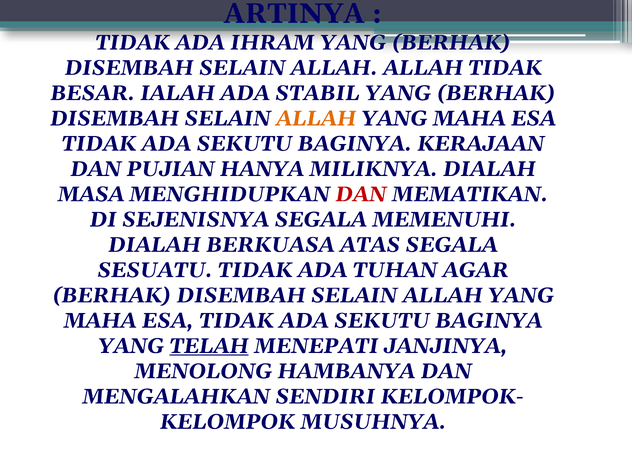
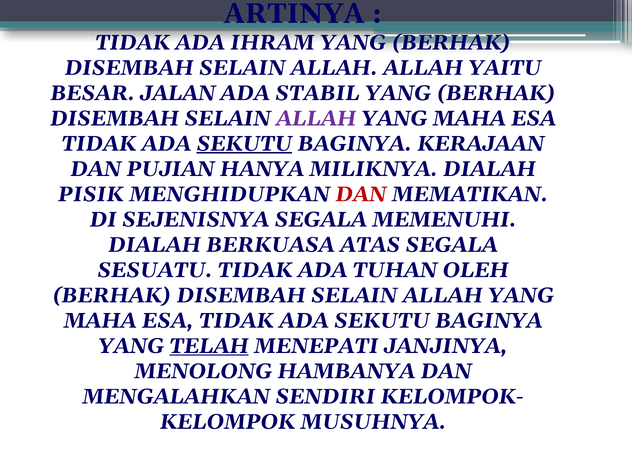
ALLAH TIDAK: TIDAK -> YAITU
IALAH: IALAH -> JALAN
ALLAH at (316, 118) colour: orange -> purple
SEKUTU at (244, 144) underline: none -> present
MASA: MASA -> PISIK
AGAR: AGAR -> OLEH
